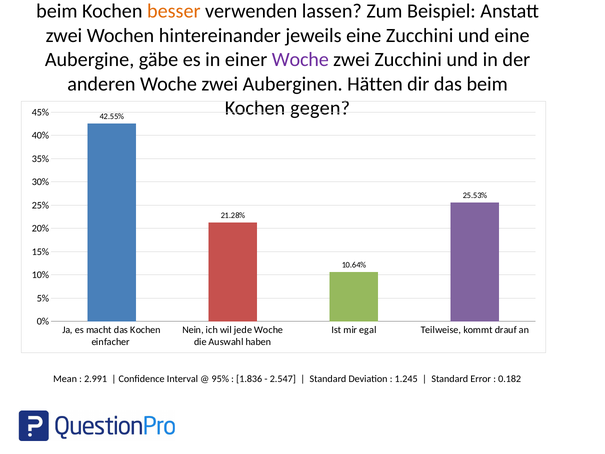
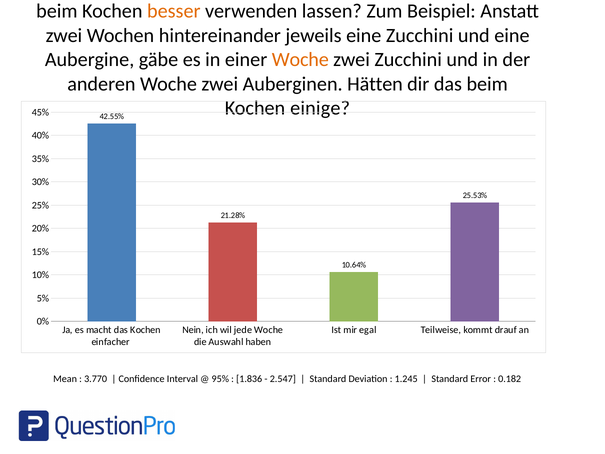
Woche at (300, 60) colour: purple -> orange
gegen: gegen -> einige
2.991: 2.991 -> 3.770
